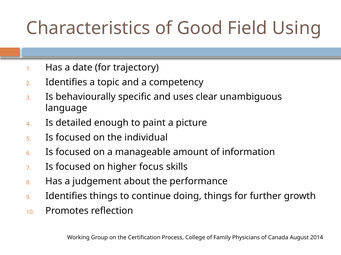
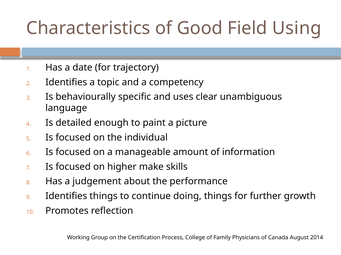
focus: focus -> make
